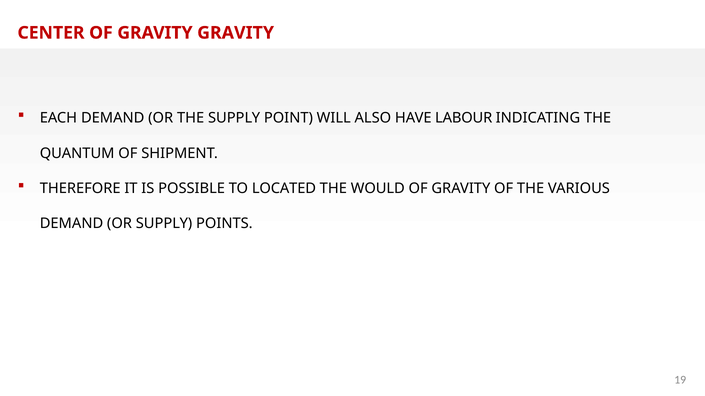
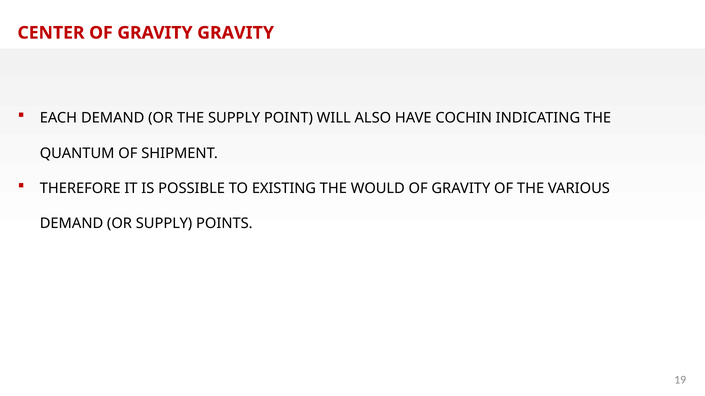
LABOUR: LABOUR -> COCHIN
LOCATED: LOCATED -> EXISTING
